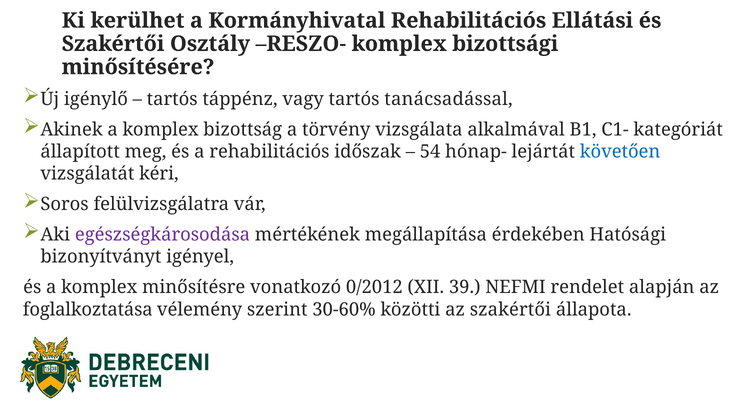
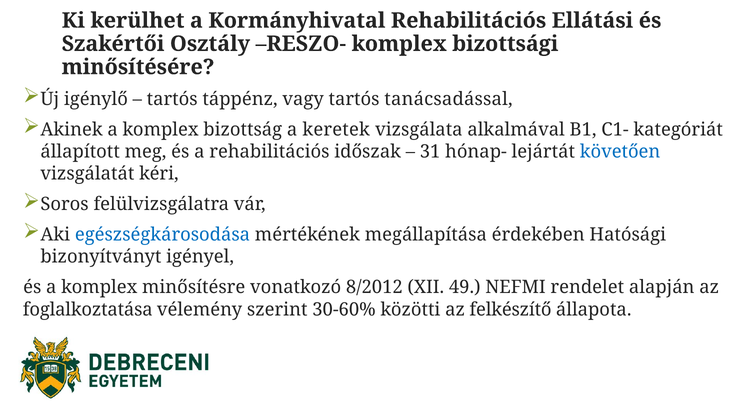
törvény: törvény -> keretek
54: 54 -> 31
egészségkárosodása colour: purple -> blue
0/2012: 0/2012 -> 8/2012
39: 39 -> 49
az szakértői: szakértői -> felkészítő
